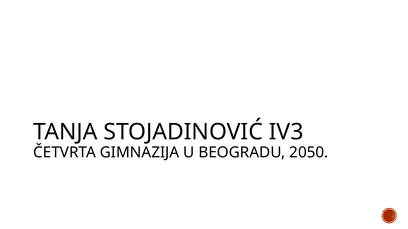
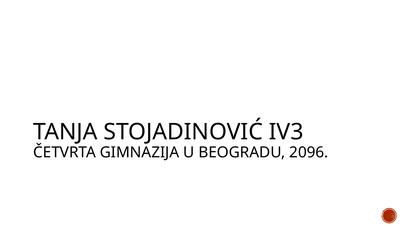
2050: 2050 -> 2096
